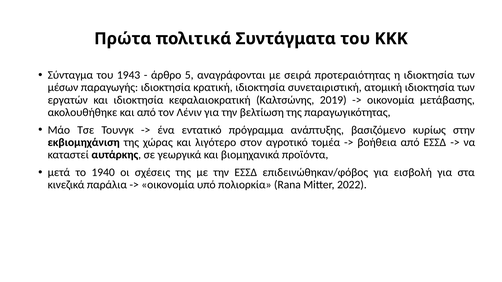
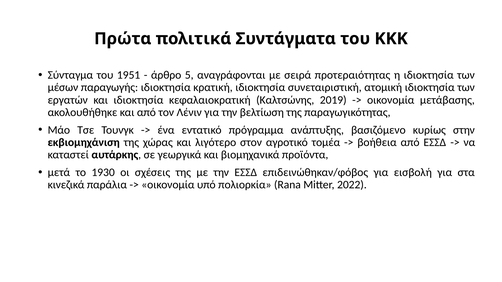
1943: 1943 -> 1951
1940: 1940 -> 1930
